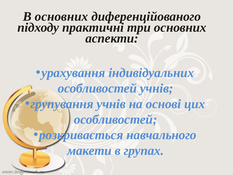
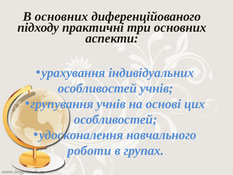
розкривається: розкривається -> удосконалення
макети: макети -> роботи
